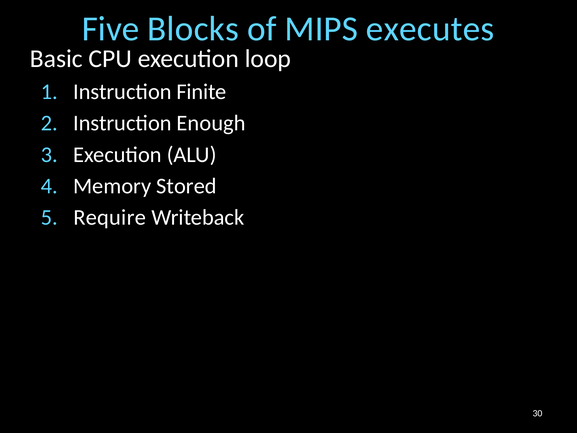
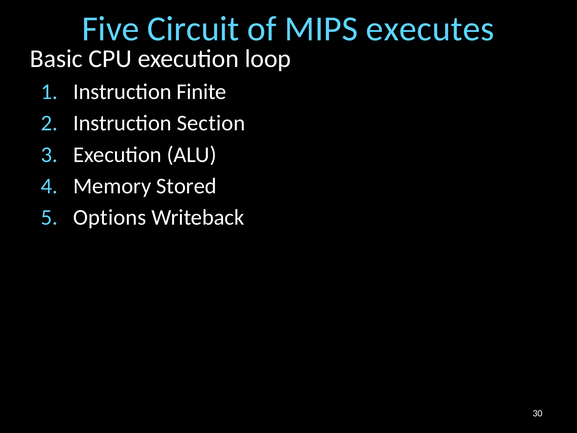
Blocks: Blocks -> Circuit
Enough: Enough -> Section
Require: Require -> Options
